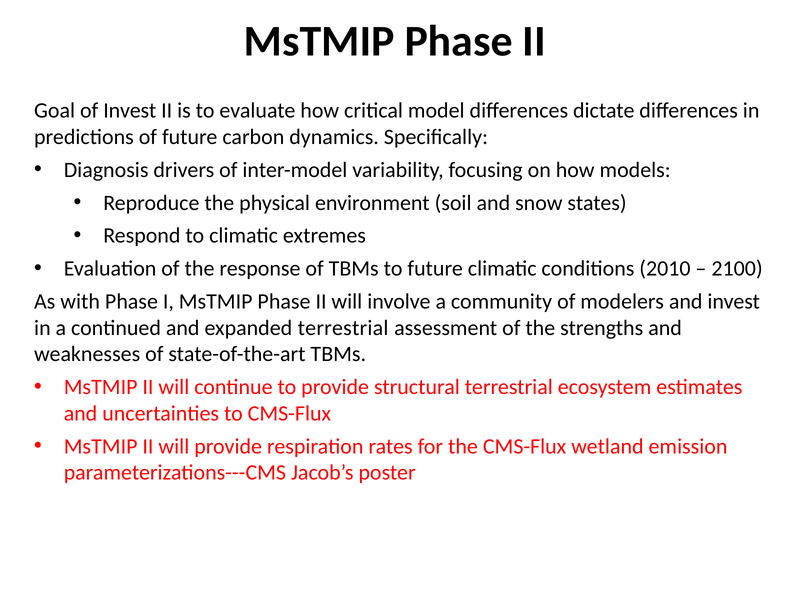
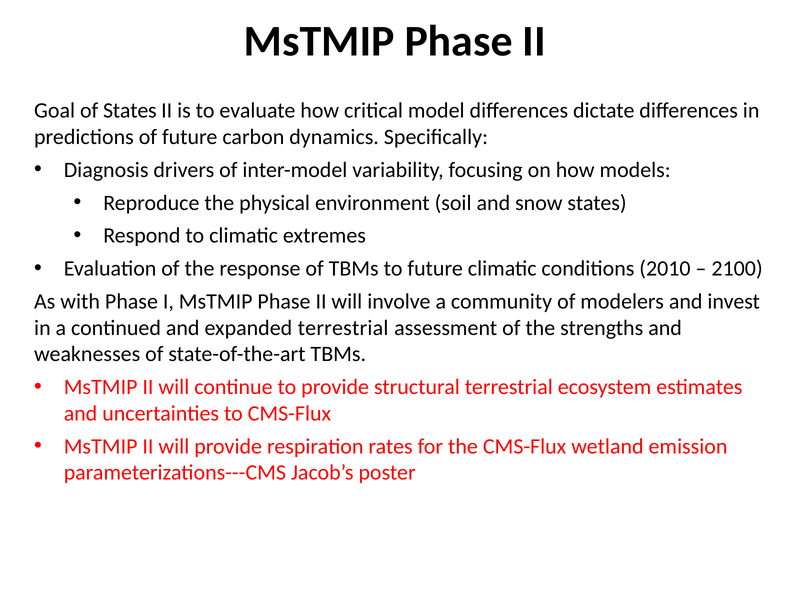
of Invest: Invest -> States
